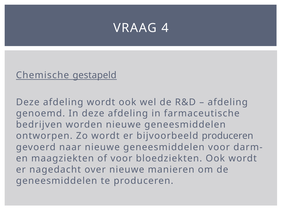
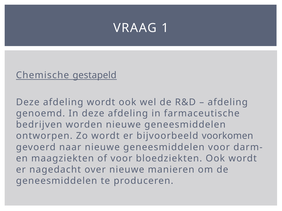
4: 4 -> 1
bijvoorbeeld produceren: produceren -> voorkomen
